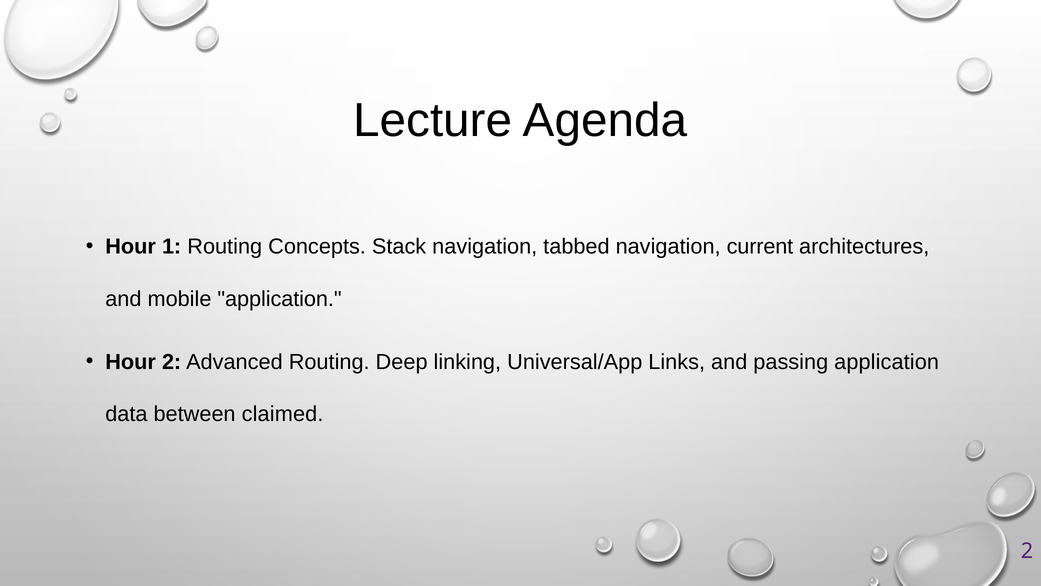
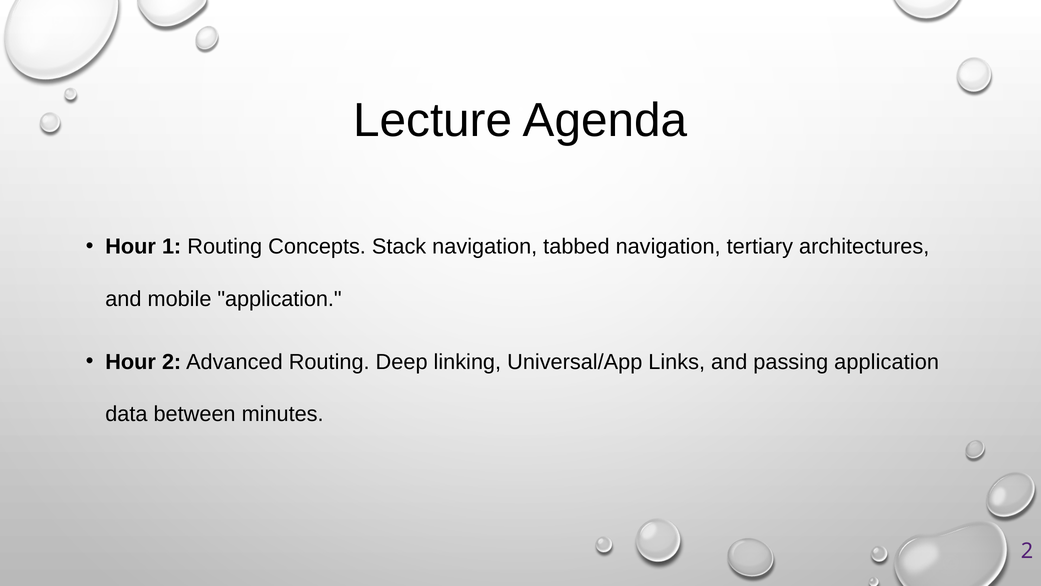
current: current -> tertiary
claimed: claimed -> minutes
